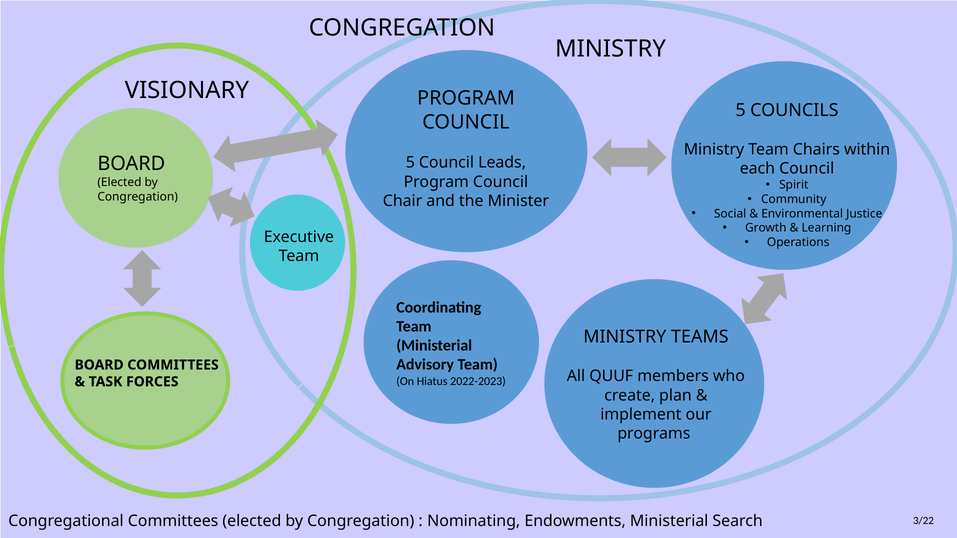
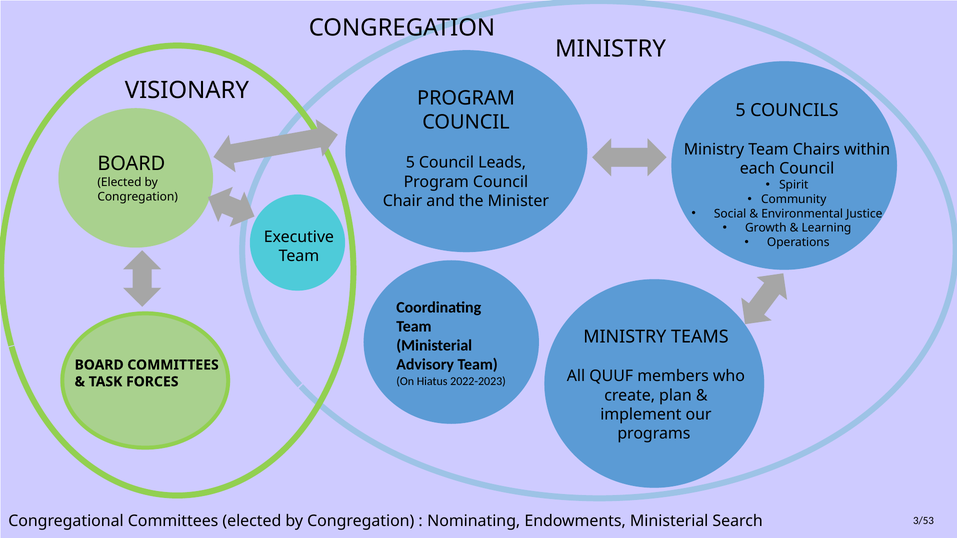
3/22: 3/22 -> 3/53
